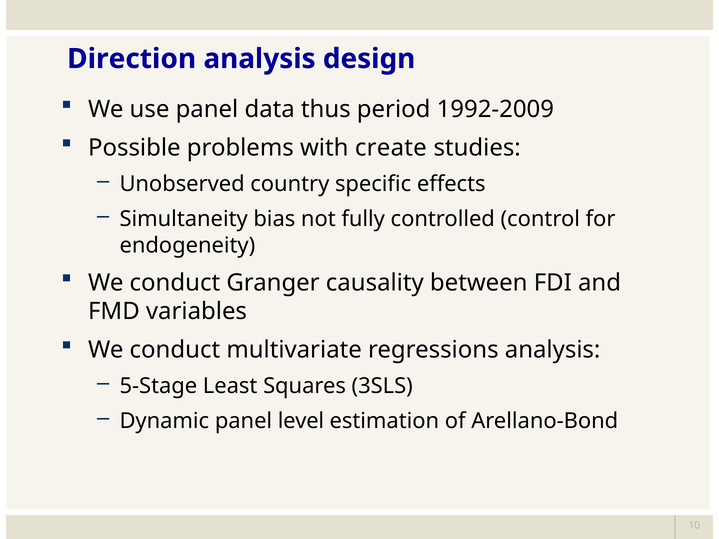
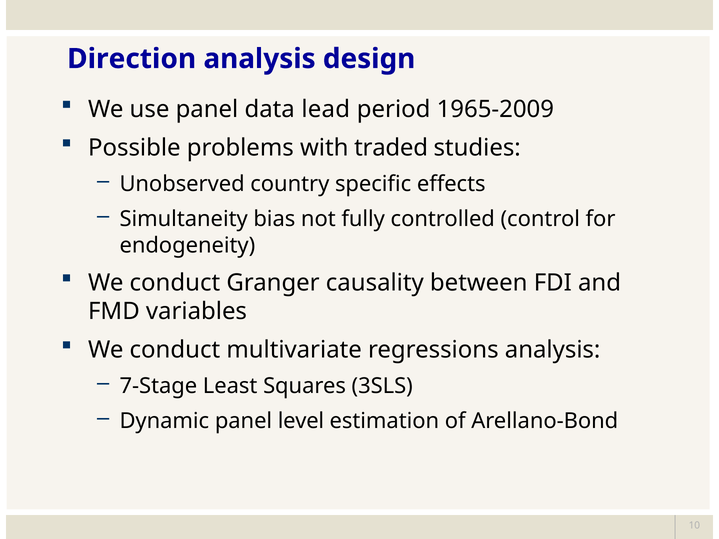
thus: thus -> lead
1992-2009: 1992-2009 -> 1965-2009
create: create -> traded
5-Stage: 5-Stage -> 7-Stage
